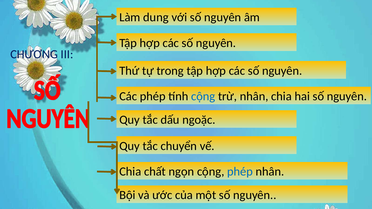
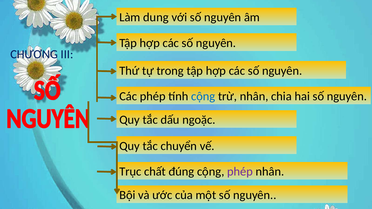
Chia at (130, 172): Chia -> Trục
ngọn: ngọn -> đúng
phép at (240, 172) colour: blue -> purple
